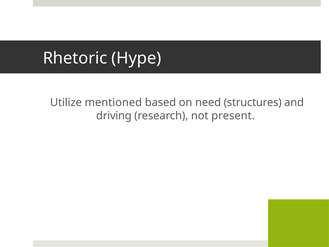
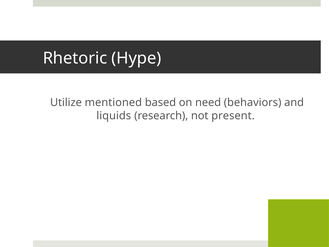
structures: structures -> behaviors
driving: driving -> liquids
